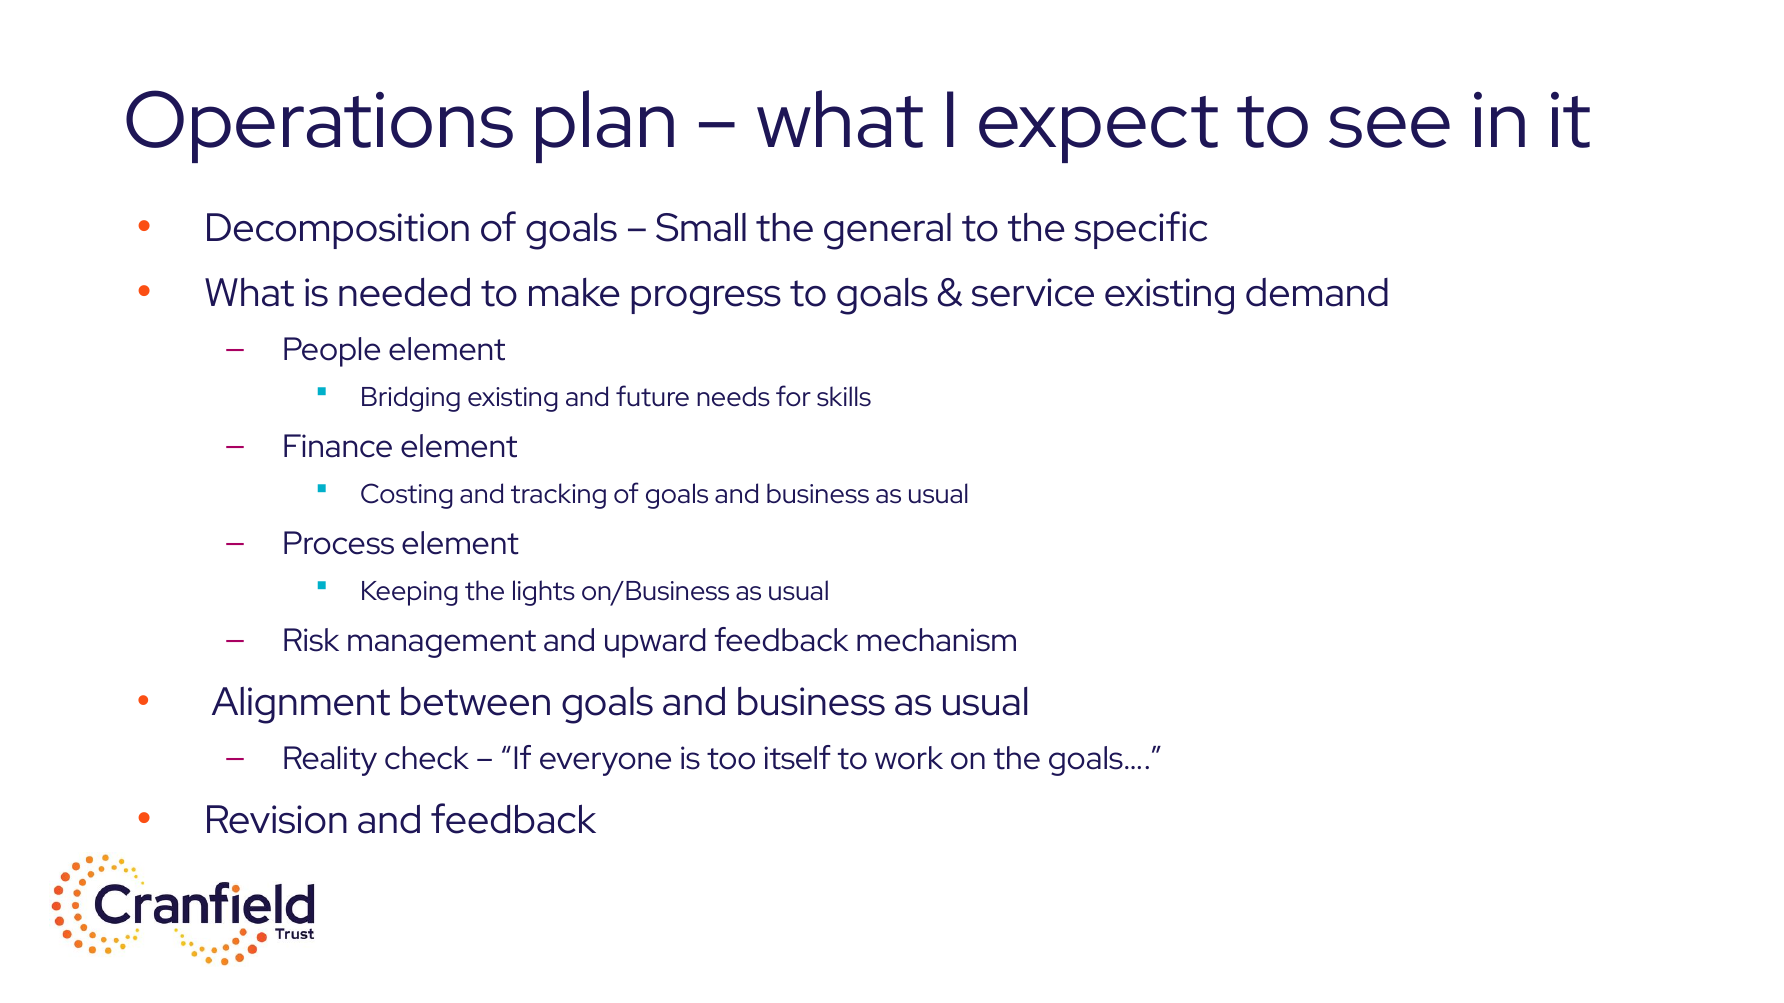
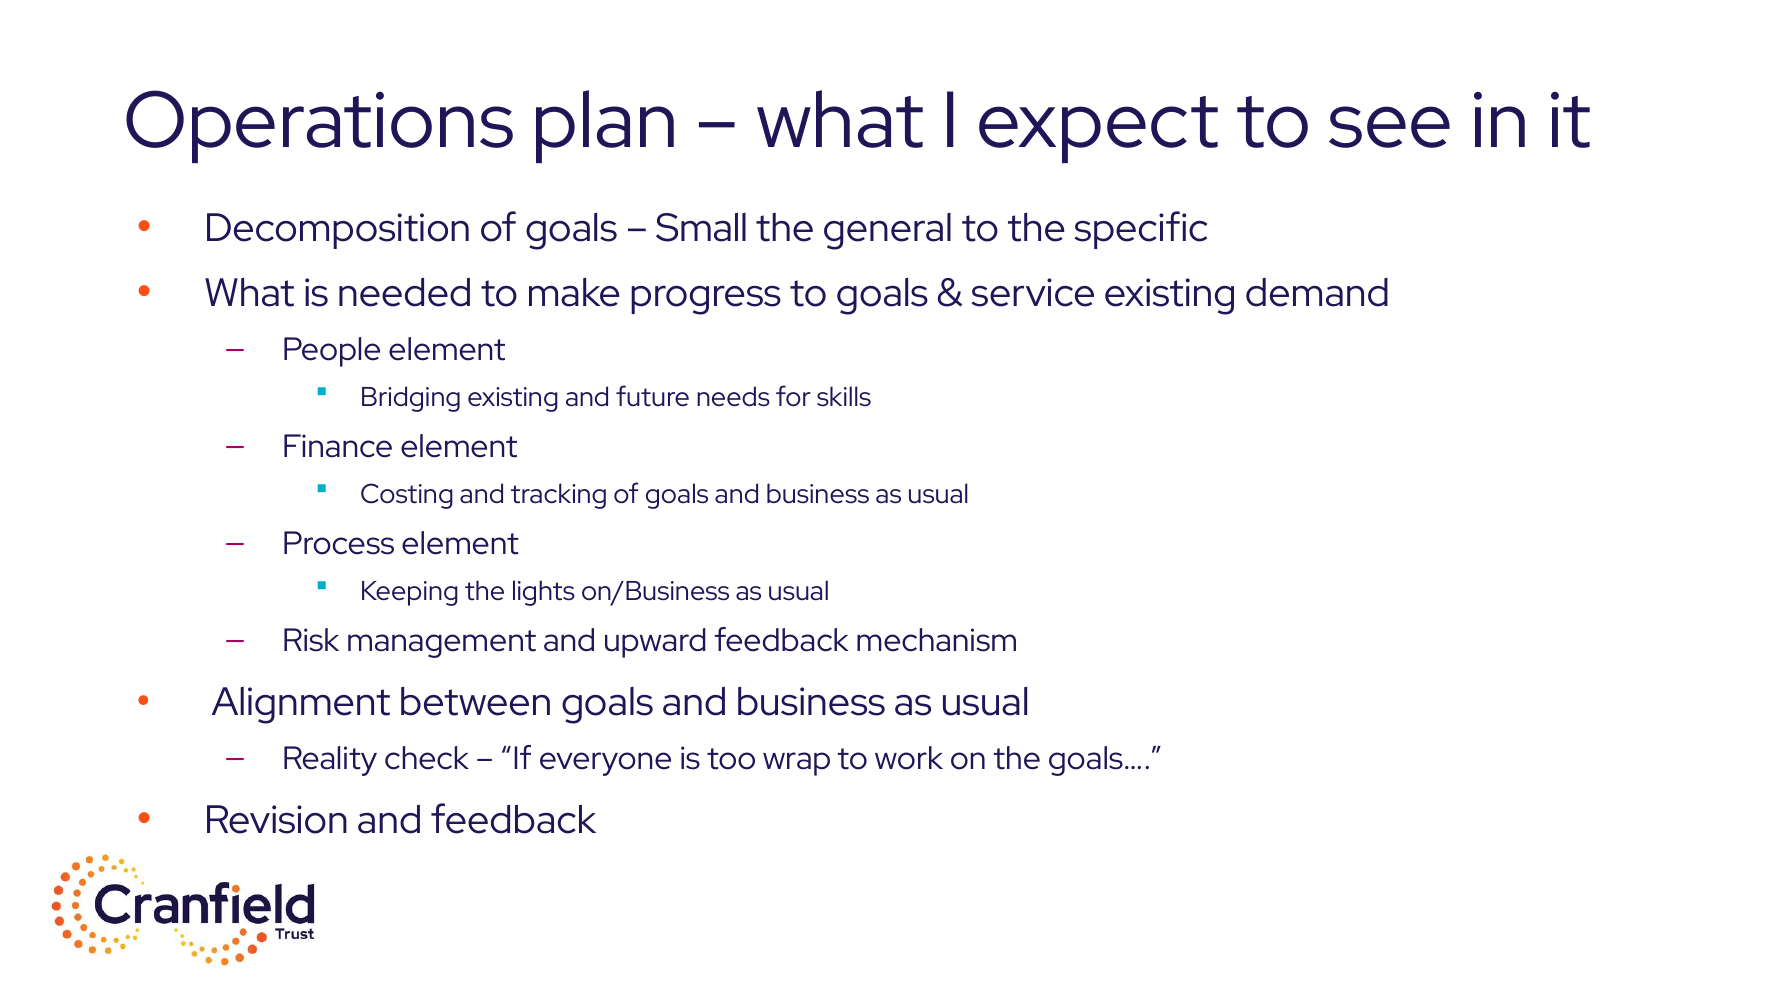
itself: itself -> wrap
